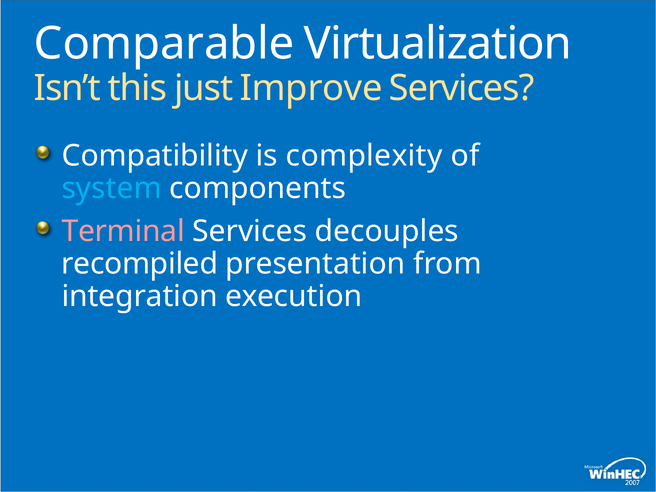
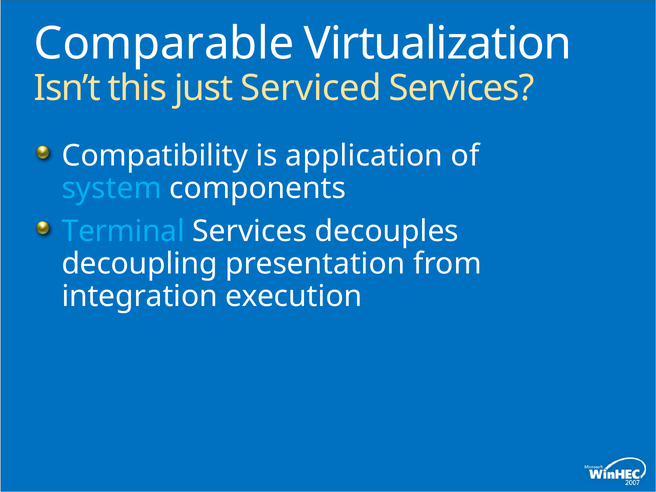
Improve: Improve -> Serviced
complexity: complexity -> application
Terminal colour: pink -> light blue
recompiled: recompiled -> decoupling
